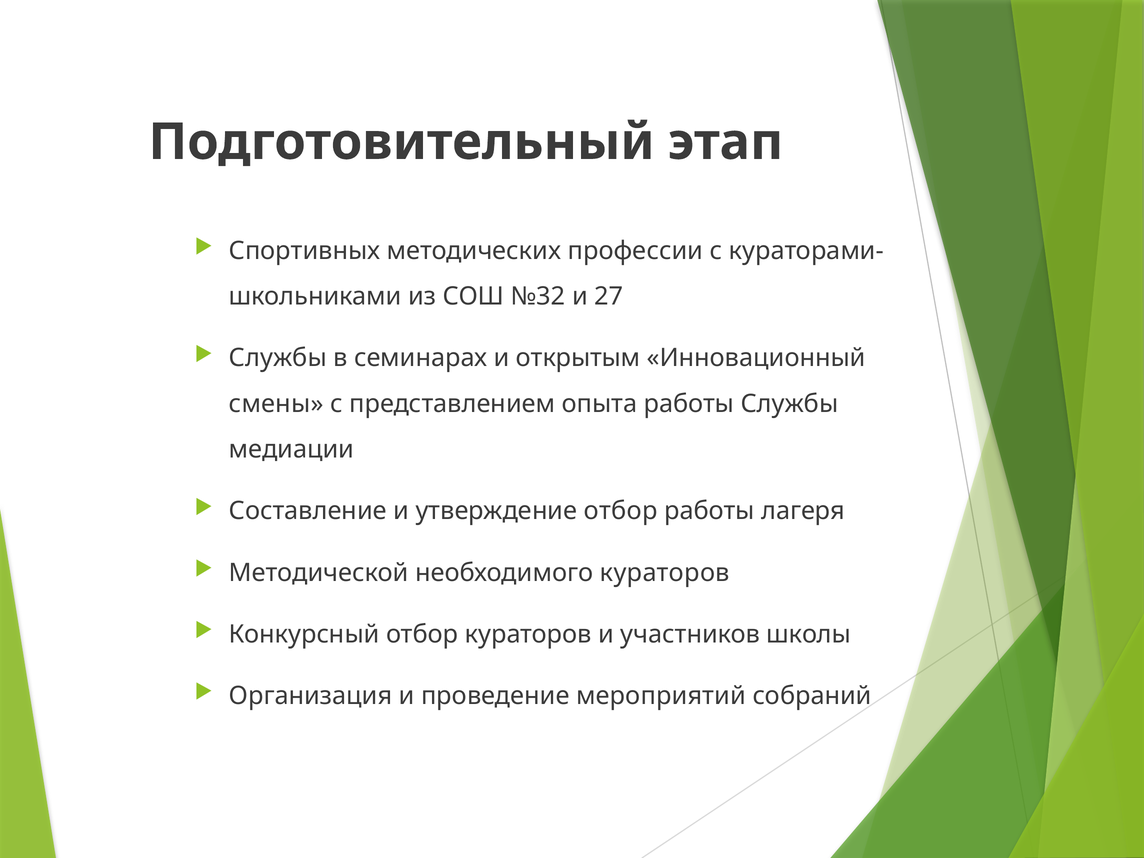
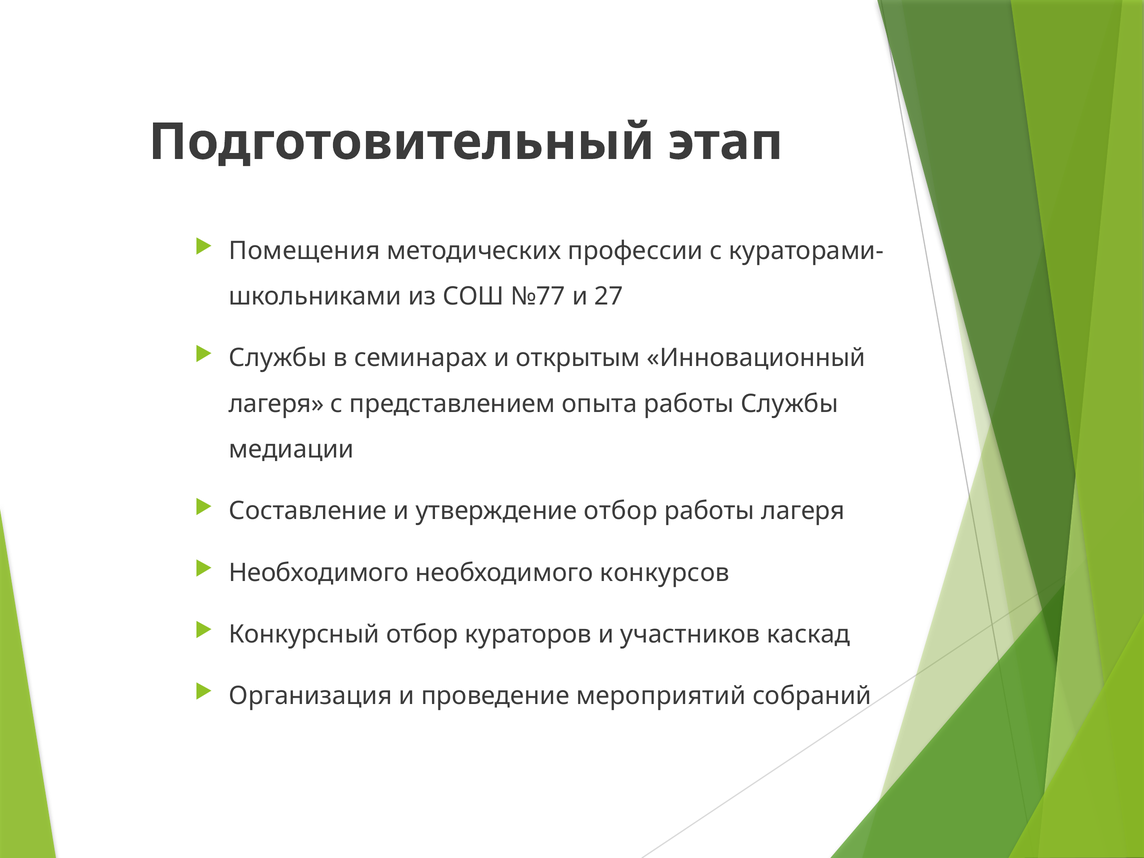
Спортивных: Спортивных -> Помещения
№32: №32 -> №77
смены at (276, 404): смены -> лагеря
Методической at (319, 573): Методической -> Необходимого
необходимого кураторов: кураторов -> конкурсов
школы: школы -> каскад
